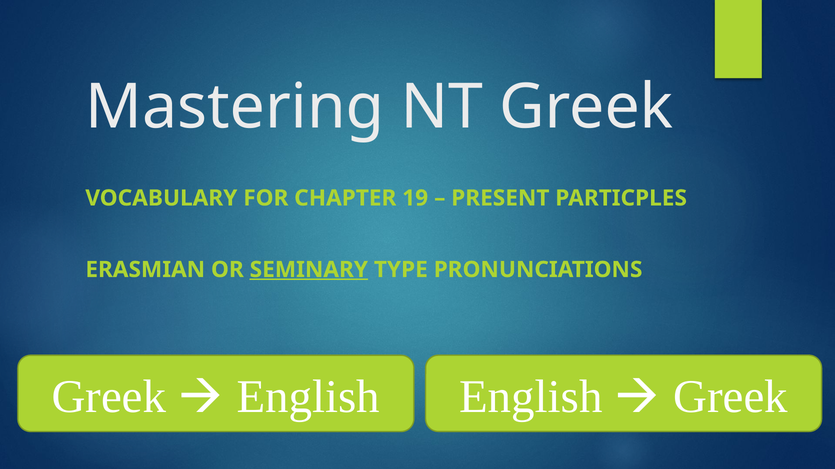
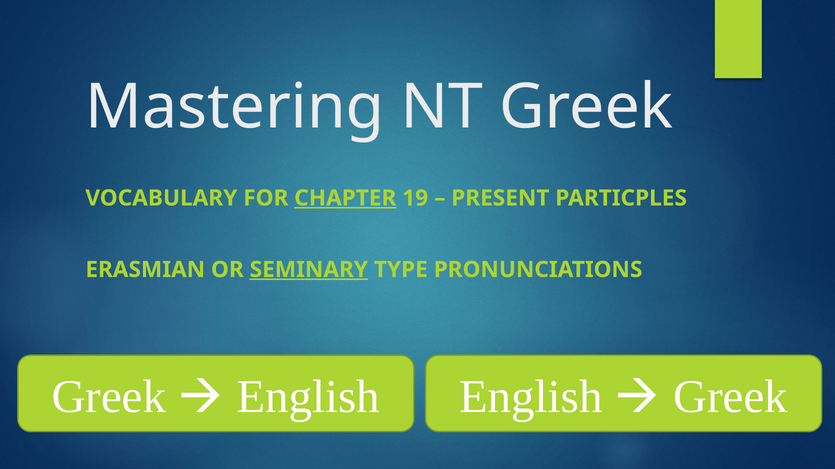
CHAPTER underline: none -> present
